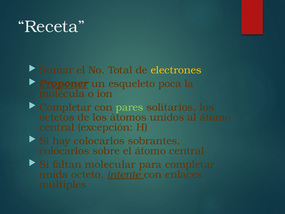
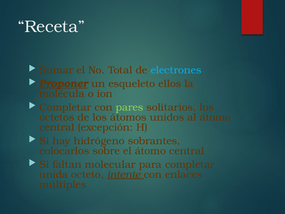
electrones colour: yellow -> light blue
poca: poca -> ellos
hay colocarlos: colocarlos -> hidrógeno
